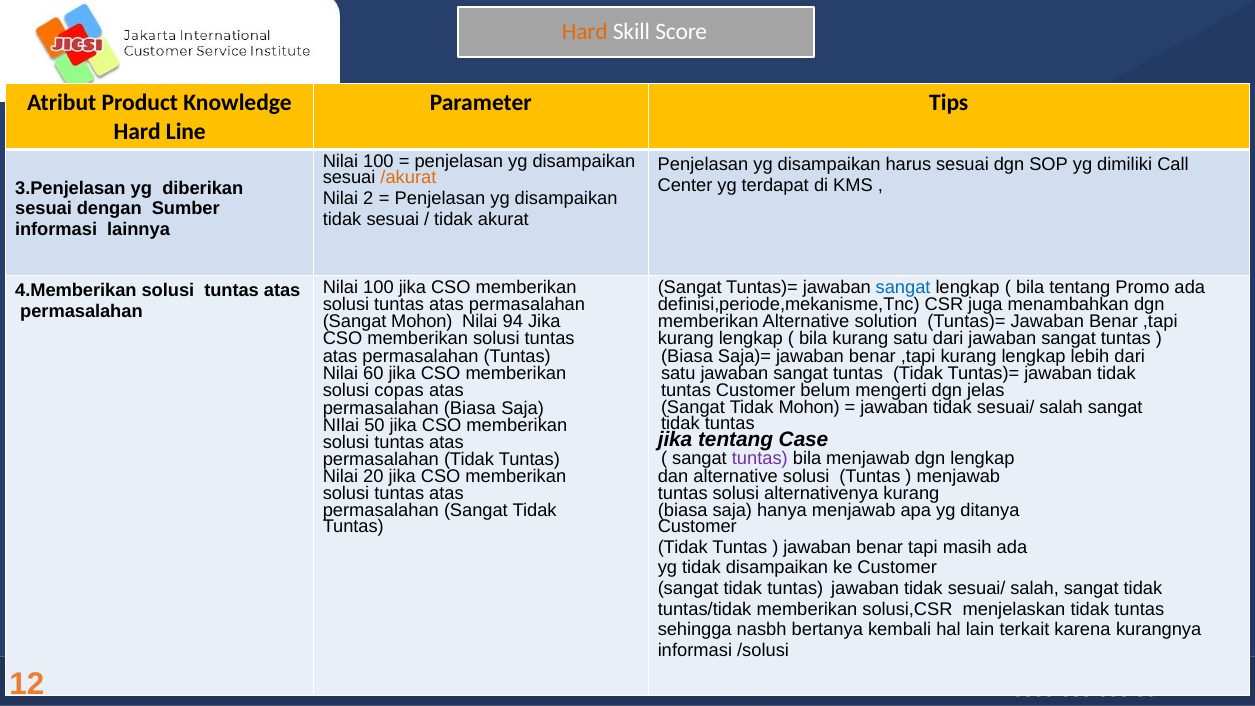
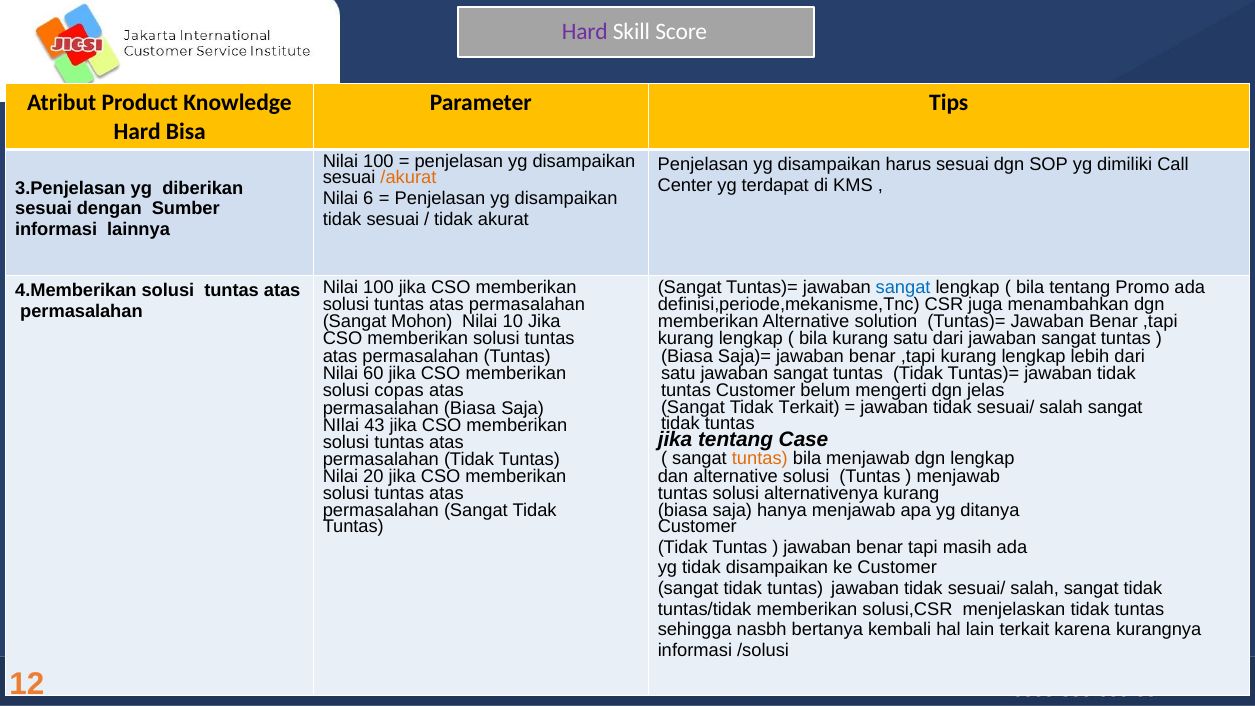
Hard at (585, 32) colour: orange -> purple
Line: Line -> Bisa
2: 2 -> 6
94: 94 -> 10
Tidak Mohon: Mohon -> Terkait
50: 50 -> 43
tuntas at (760, 459) colour: purple -> orange
